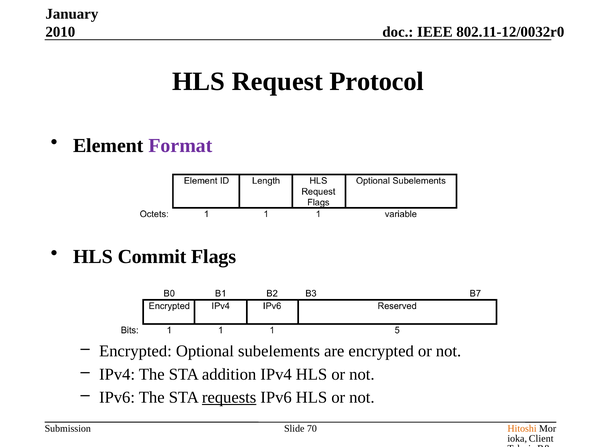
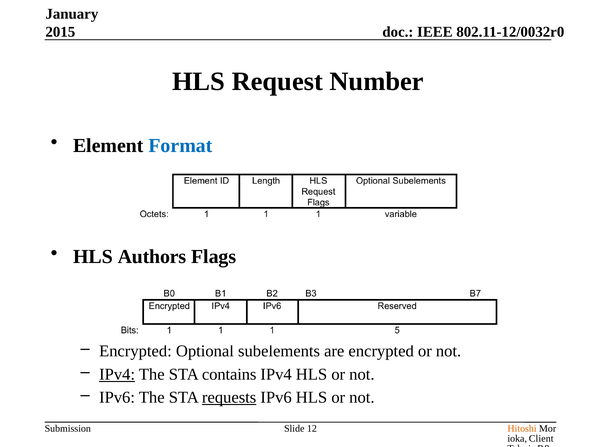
2010: 2010 -> 2015
Protocol: Protocol -> Number
Format colour: purple -> blue
Commit: Commit -> Authors
IPv4 at (117, 374) underline: none -> present
addition: addition -> contains
70: 70 -> 12
